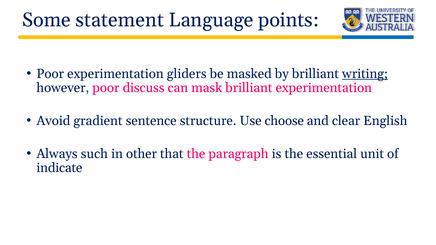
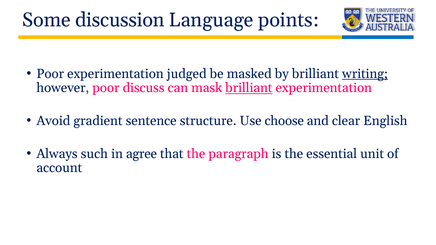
statement: statement -> discussion
gliders: gliders -> judged
brilliant at (249, 88) underline: none -> present
other: other -> agree
indicate: indicate -> account
